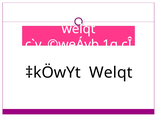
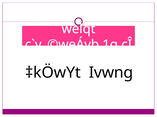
‡kÖwYt Welqt: Welqt -> Ivwng
